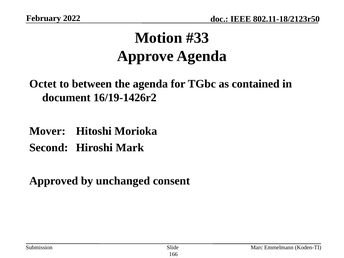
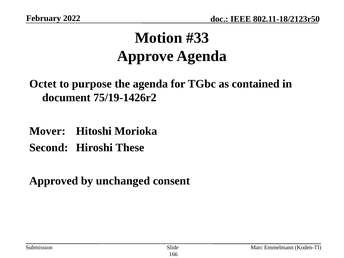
between: between -> purpose
16/19-1426r2: 16/19-1426r2 -> 75/19-1426r2
Mark: Mark -> These
